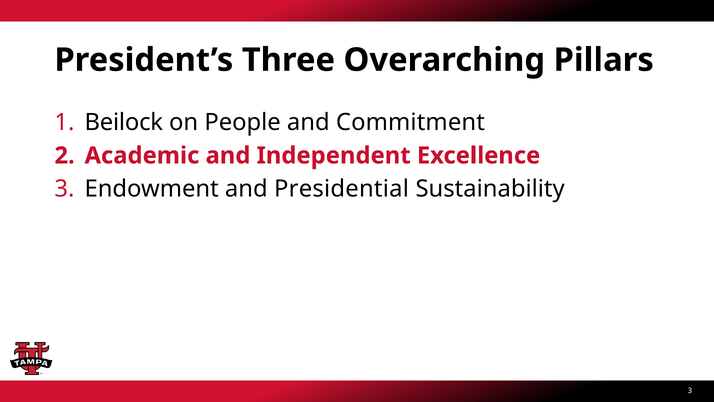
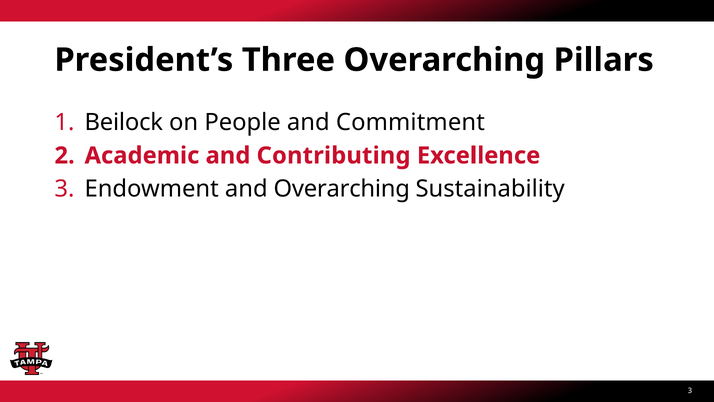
Independent: Independent -> Contributing
and Presidential: Presidential -> Overarching
